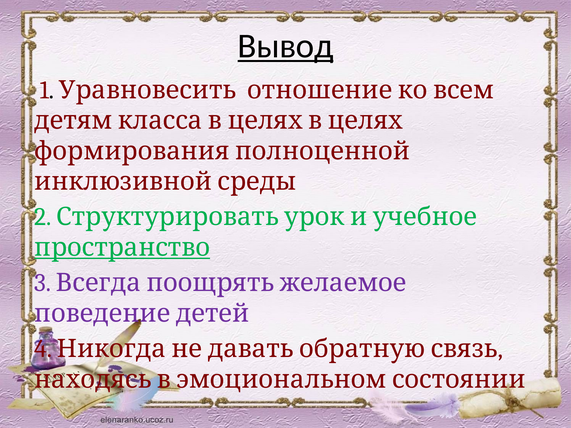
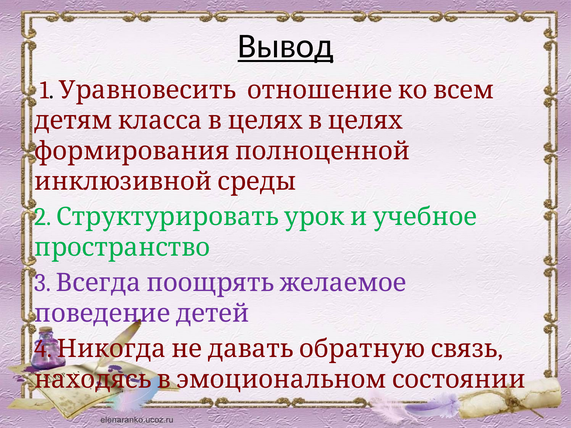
пространство underline: present -> none
